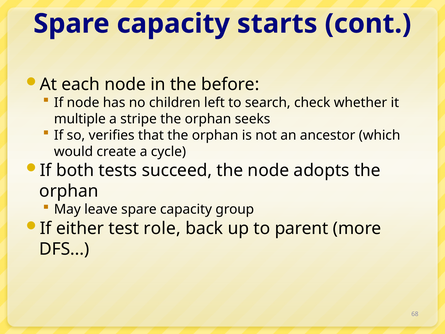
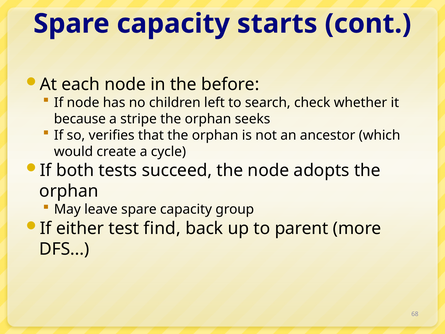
multiple: multiple -> because
role: role -> find
